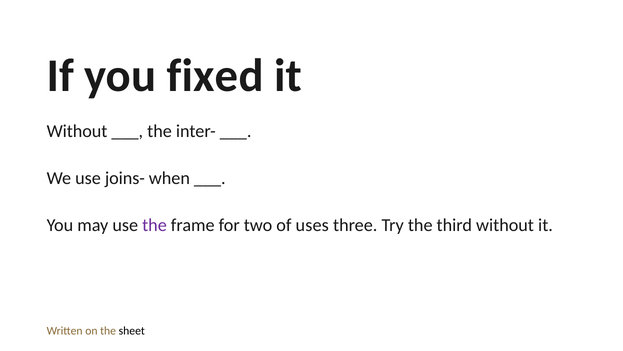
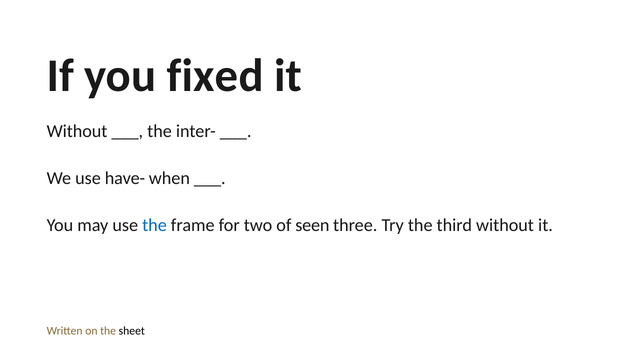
joins-: joins- -> have-
the at (154, 225) colour: purple -> blue
uses: uses -> seen
